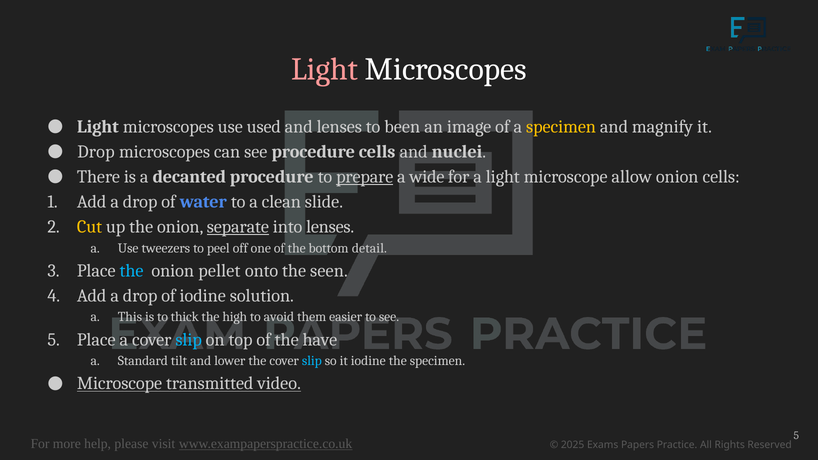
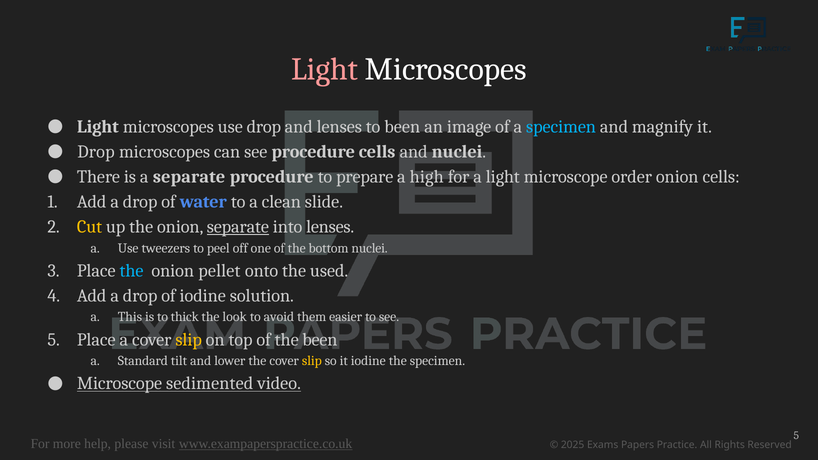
use used: used -> drop
specimen at (561, 127) colour: yellow -> light blue
a decanted: decanted -> separate
prepare underline: present -> none
wide: wide -> high
allow: allow -> order
bottom detail: detail -> nuclei
seen: seen -> used
high: high -> look
slip at (189, 340) colour: light blue -> yellow
the have: have -> been
slip at (312, 361) colour: light blue -> yellow
transmitted: transmitted -> sedimented
